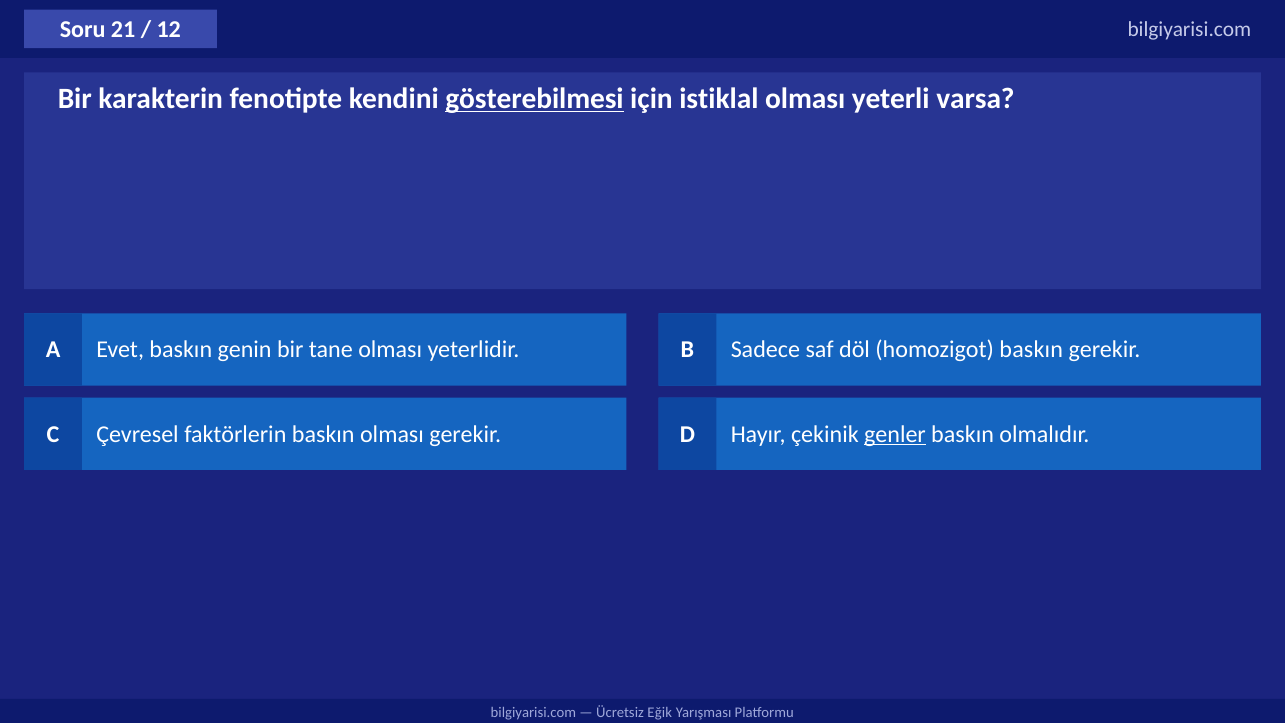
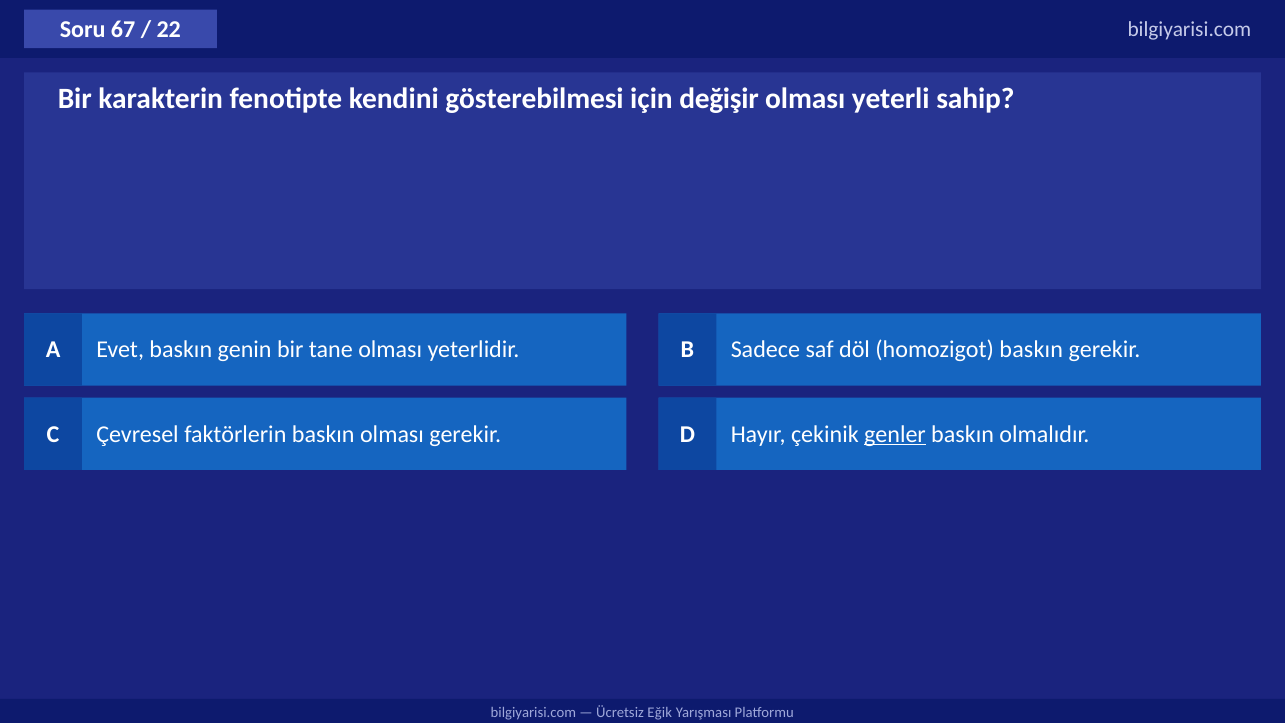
21: 21 -> 67
12: 12 -> 22
gösterebilmesi underline: present -> none
istiklal: istiklal -> değişir
varsa: varsa -> sahip
